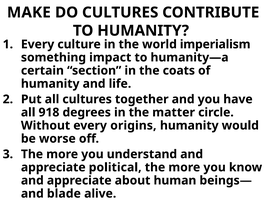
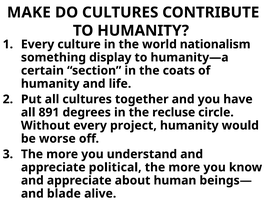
imperialism: imperialism -> nationalism
impact: impact -> display
918: 918 -> 891
matter: matter -> recluse
origins: origins -> project
